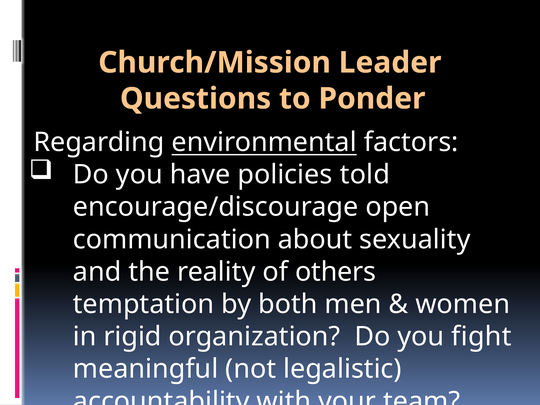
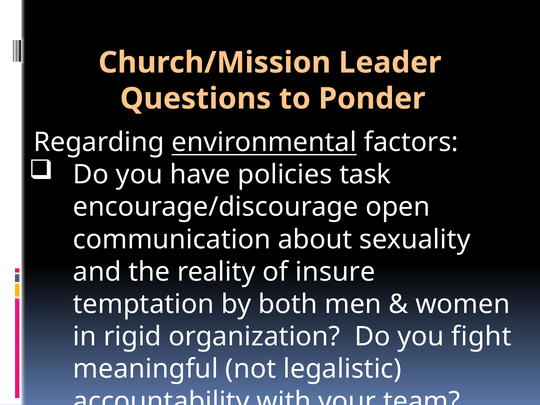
told: told -> task
others: others -> insure
